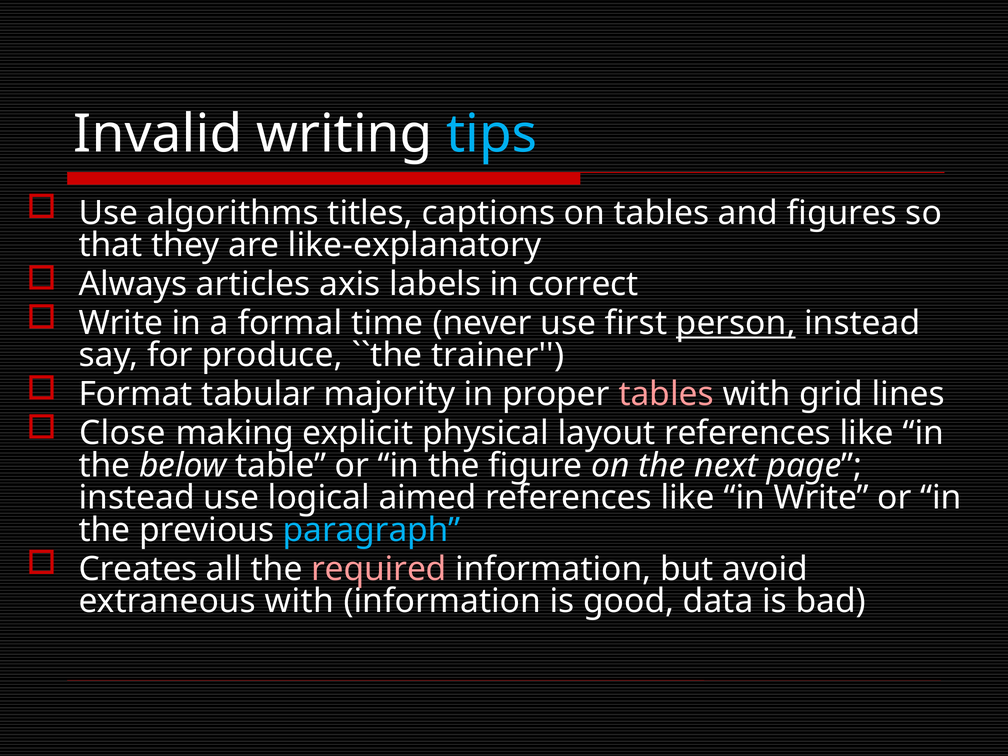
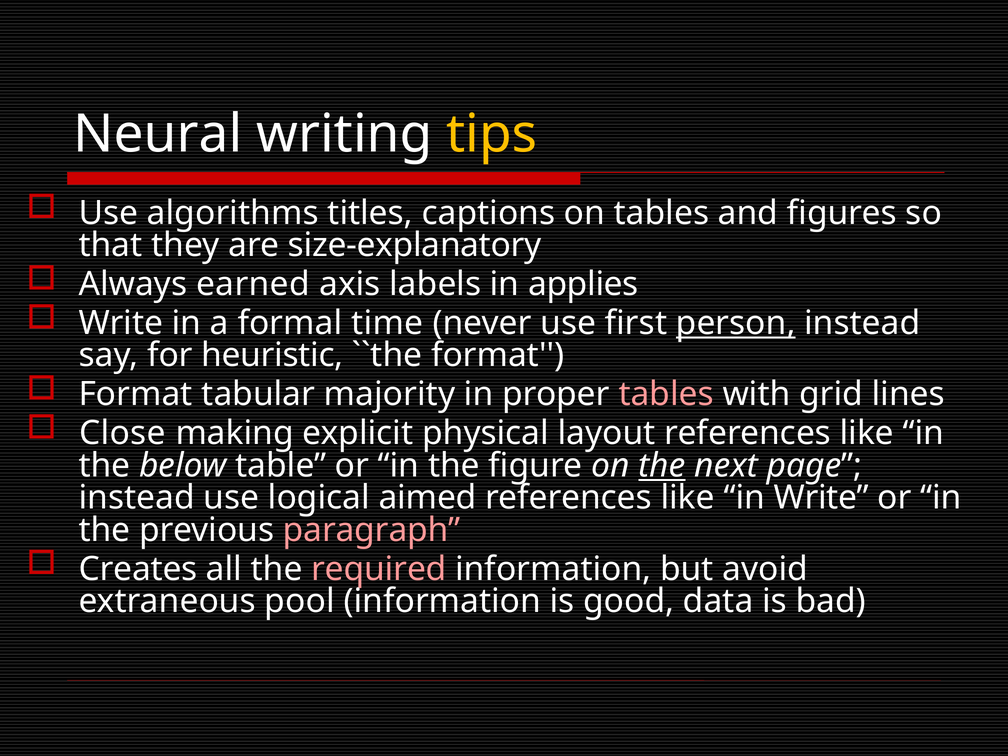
Invalid: Invalid -> Neural
tips colour: light blue -> yellow
like-explanatory: like-explanatory -> size-explanatory
articles: articles -> earned
correct: correct -> applies
produce: produce -> heuristic
trainer at (498, 355): trainer -> format
the at (662, 466) underline: none -> present
paragraph colour: light blue -> pink
extraneous with: with -> pool
